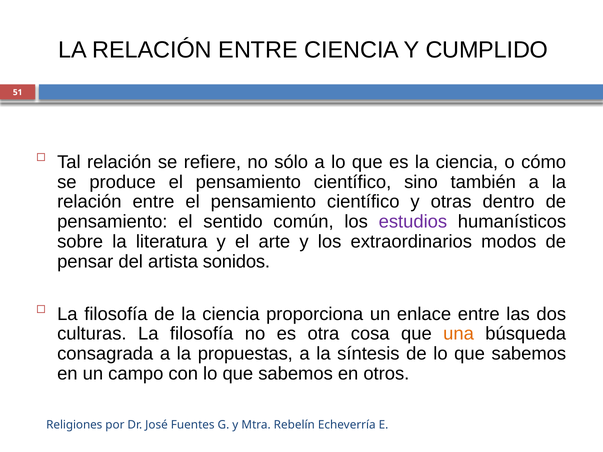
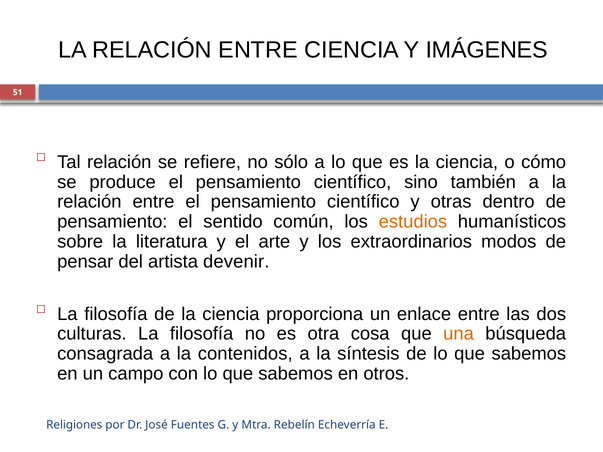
CUMPLIDO: CUMPLIDO -> IMÁGENES
estudios colour: purple -> orange
sonidos: sonidos -> devenir
propuestas: propuestas -> contenidos
